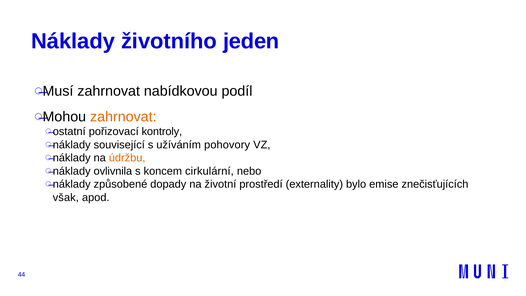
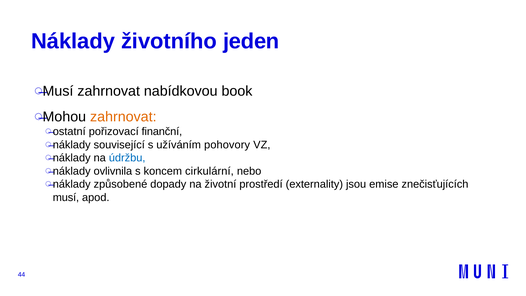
podíl: podíl -> book
kontroly: kontroly -> finanční
údržbu colour: orange -> blue
bylo: bylo -> jsou
však at (66, 197): však -> musí
